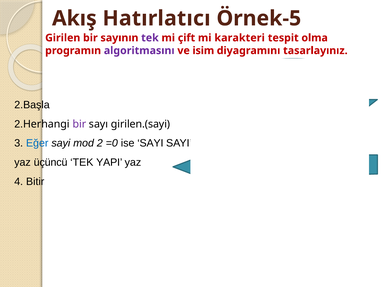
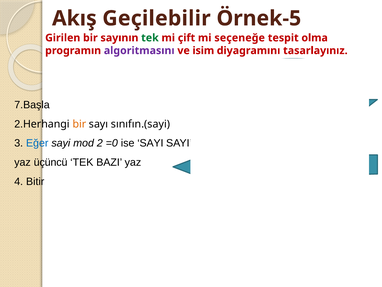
Hatırlatıcı: Hatırlatıcı -> Geçilebilir
tek at (150, 38) colour: purple -> green
karakteri: karakteri -> seçeneğe
2.Başla: 2.Başla -> 7.Başla
bir at (79, 124) colour: purple -> orange
girilen.(sayi: girilen.(sayi -> sınıfın.(sayi
YAPI: YAPI -> BAZI
